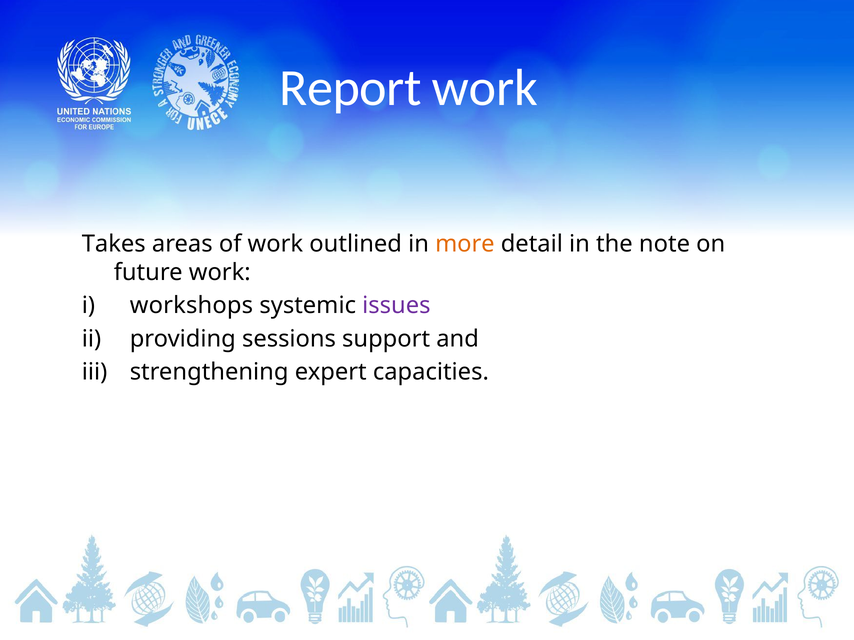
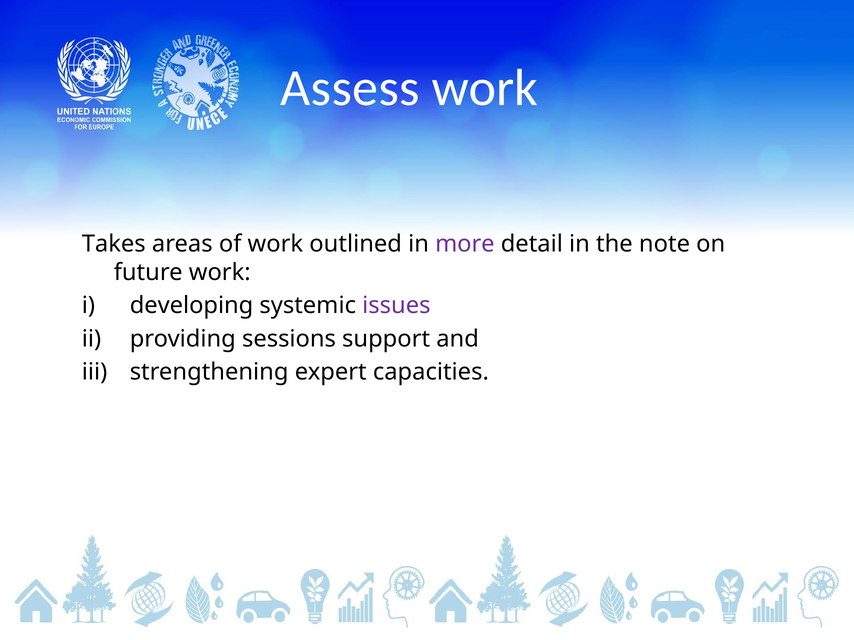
Report: Report -> Assess
more colour: orange -> purple
workshops: workshops -> developing
